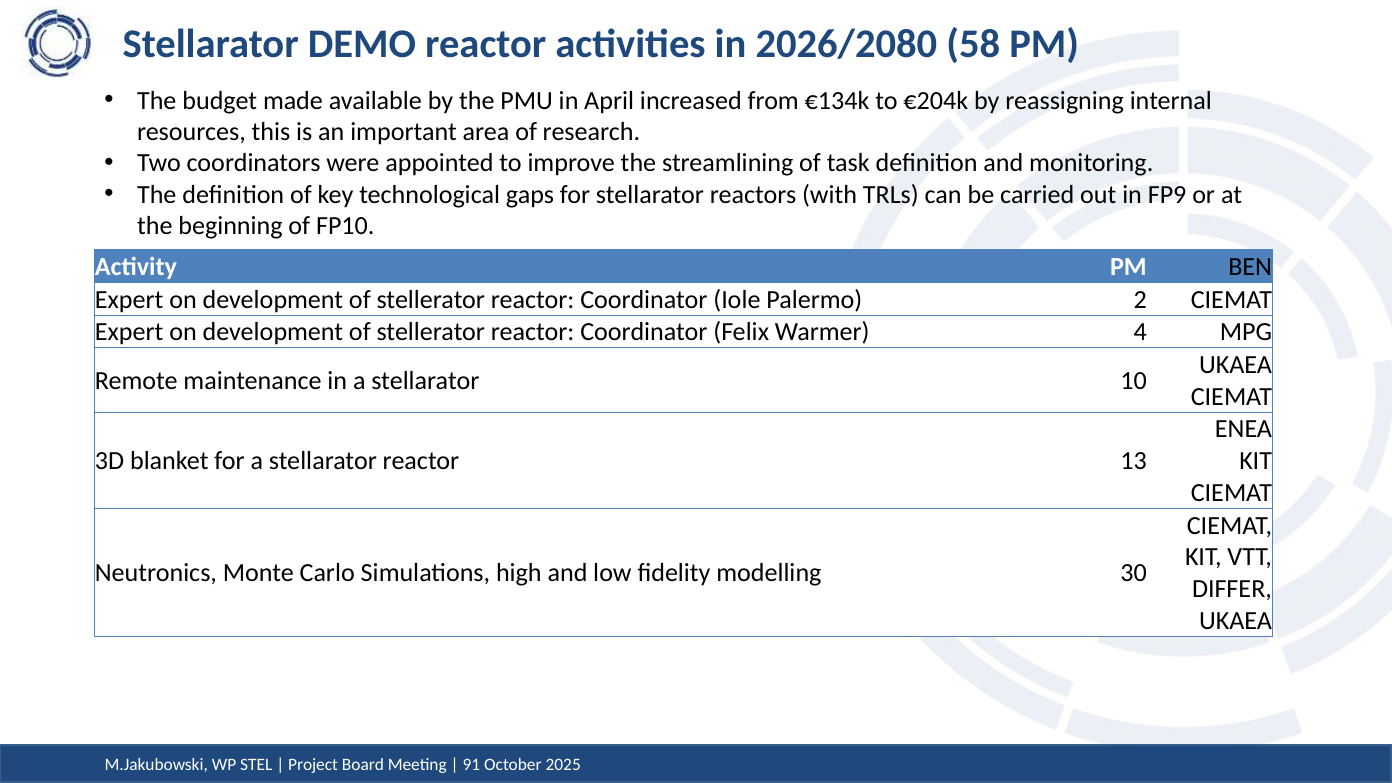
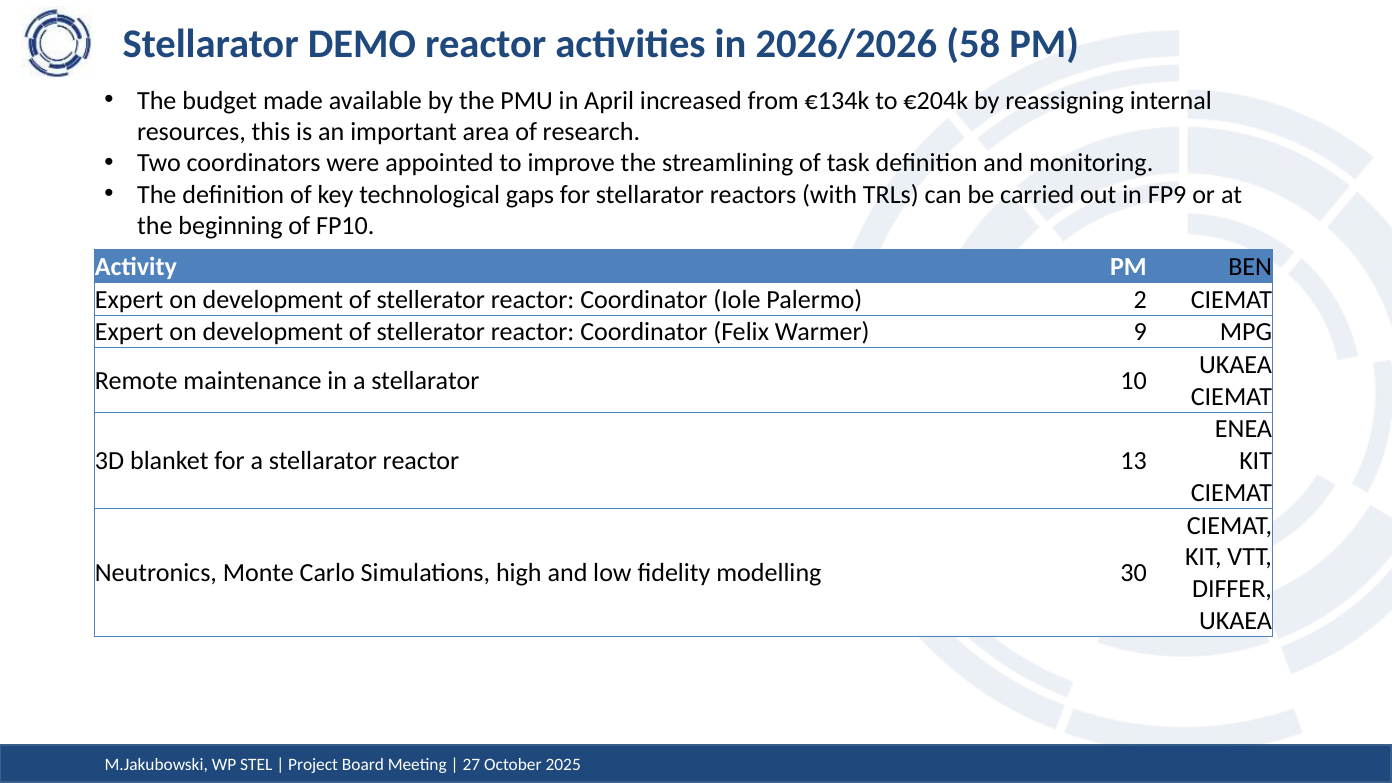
2026/2080: 2026/2080 -> 2026/2026
4: 4 -> 9
91: 91 -> 27
